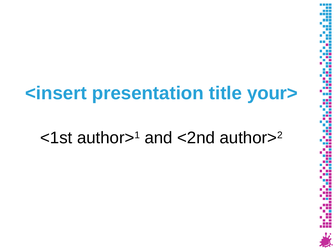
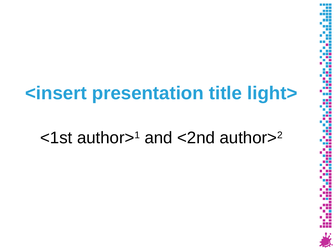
your>: your> -> light>
